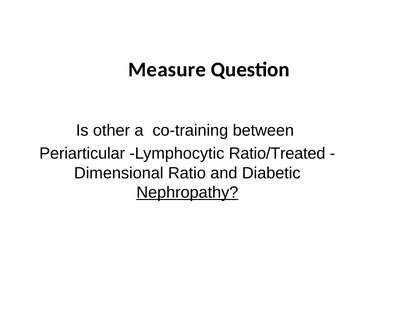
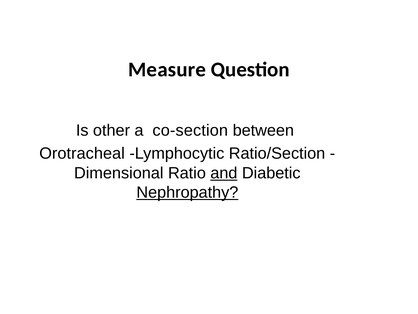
co-training: co-training -> co-section
Periarticular: Periarticular -> Orotracheal
Ratio/Treated: Ratio/Treated -> Ratio/Section
and underline: none -> present
